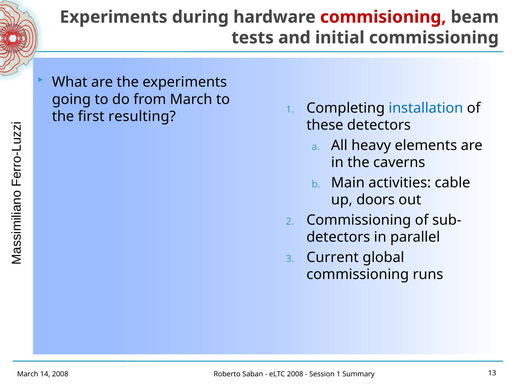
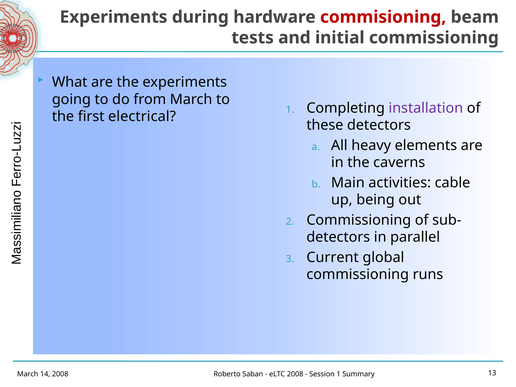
installation colour: blue -> purple
resulting: resulting -> electrical
doors: doors -> being
